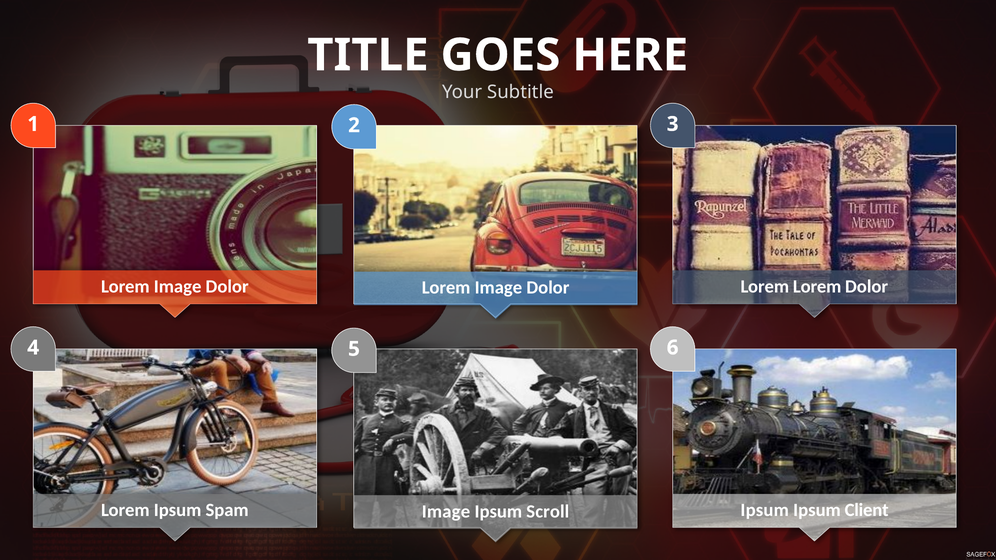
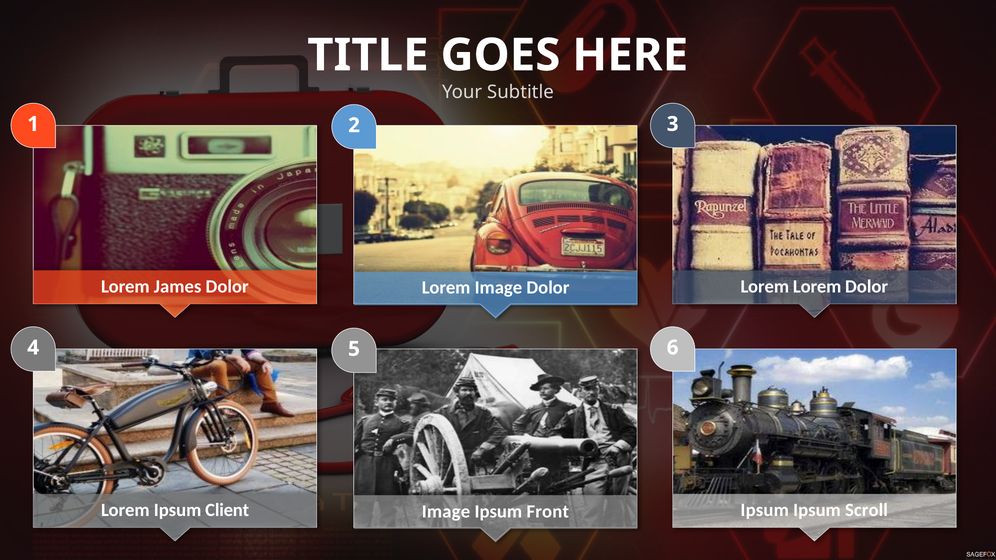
Image at (178, 287): Image -> James
Spam: Spam -> Client
Client: Client -> Scroll
Scroll: Scroll -> Front
